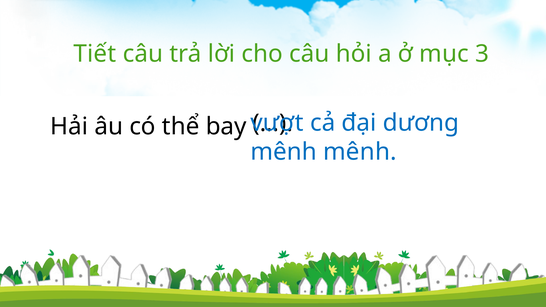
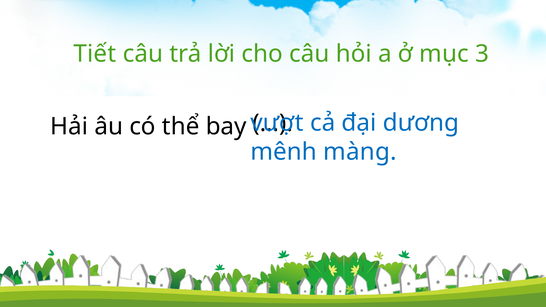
mênh mênh: mênh -> màng
